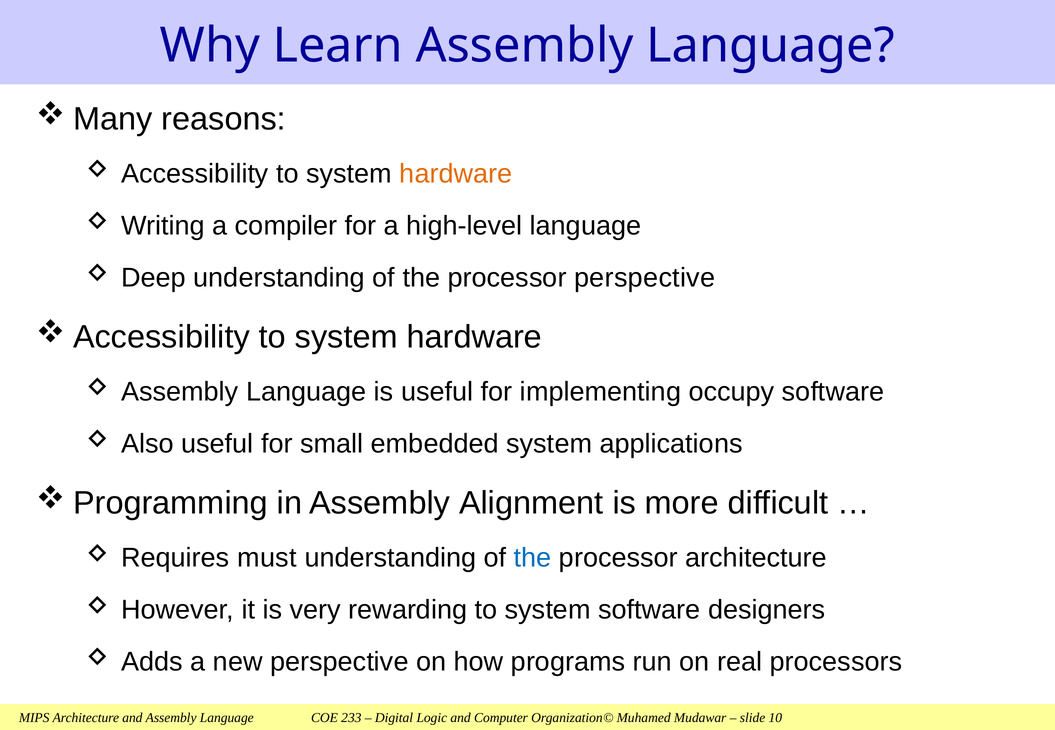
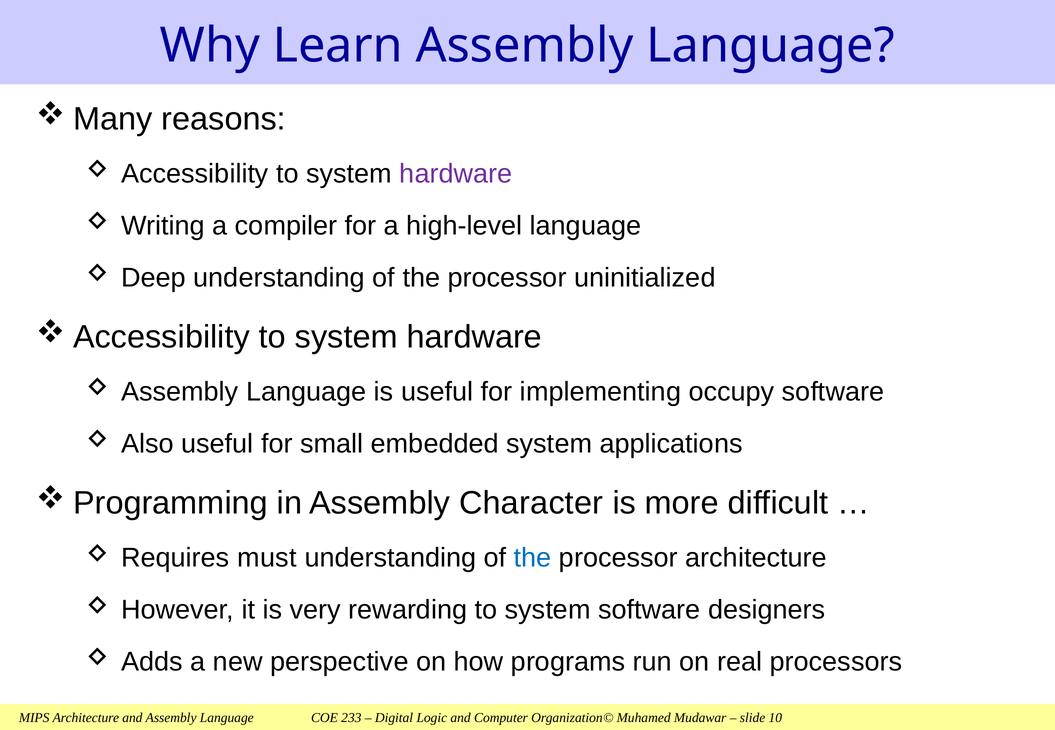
hardware at (456, 174) colour: orange -> purple
processor perspective: perspective -> uninitialized
Alignment: Alignment -> Character
